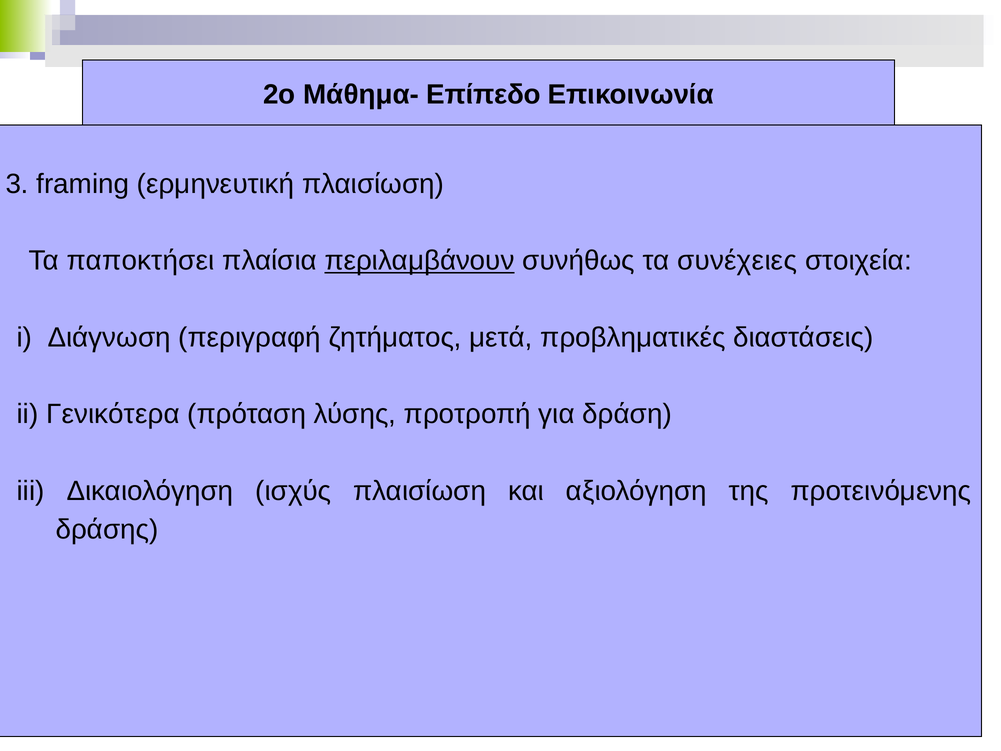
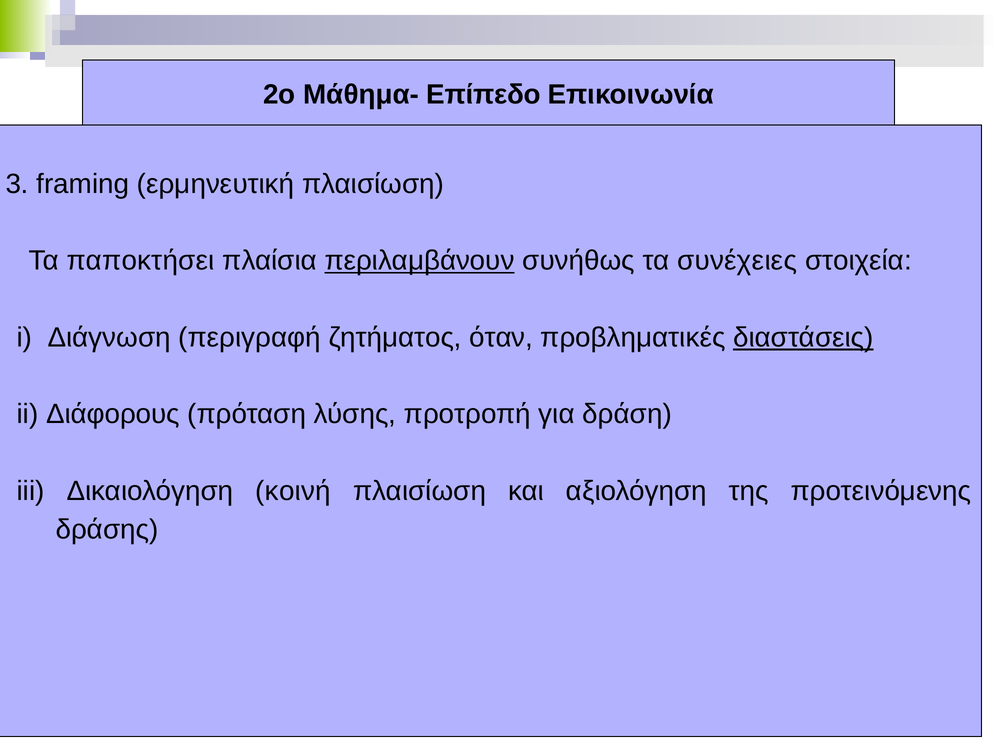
μετά: μετά -> όταν
διαστάσεις underline: none -> present
Γενικότερα: Γενικότερα -> Διάφορους
ισχύς: ισχύς -> κοινή
